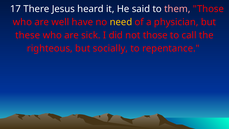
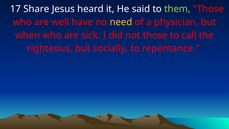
There: There -> Share
them colour: pink -> light green
these: these -> when
